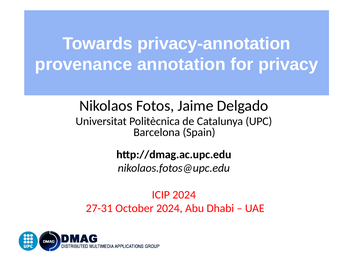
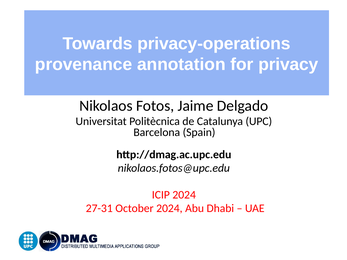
privacy-annotation: privacy-annotation -> privacy-operations
